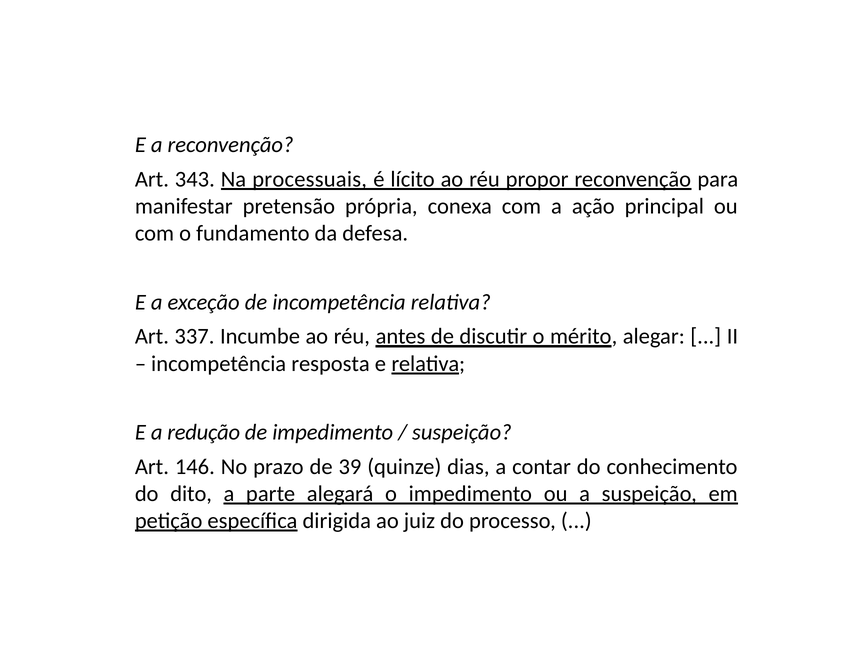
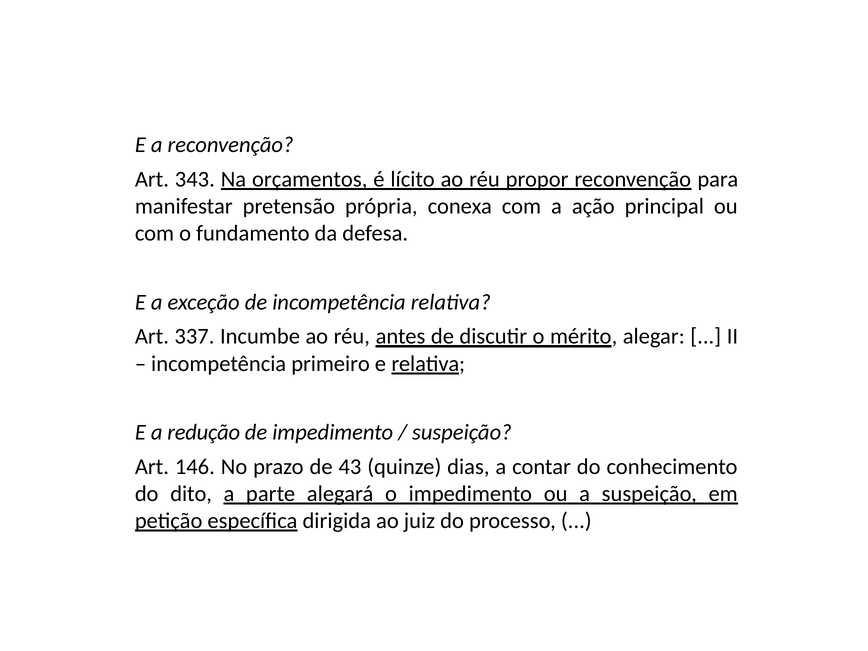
processuais: processuais -> orçamentos
resposta: resposta -> primeiro
39: 39 -> 43
